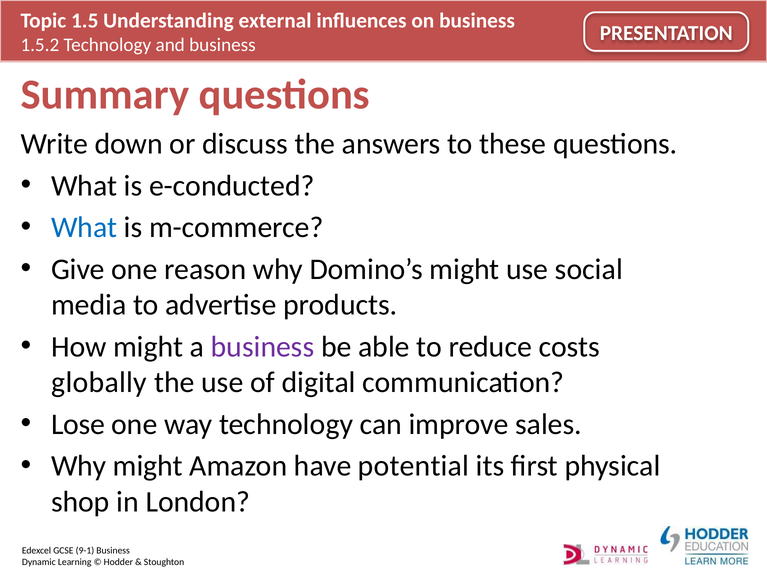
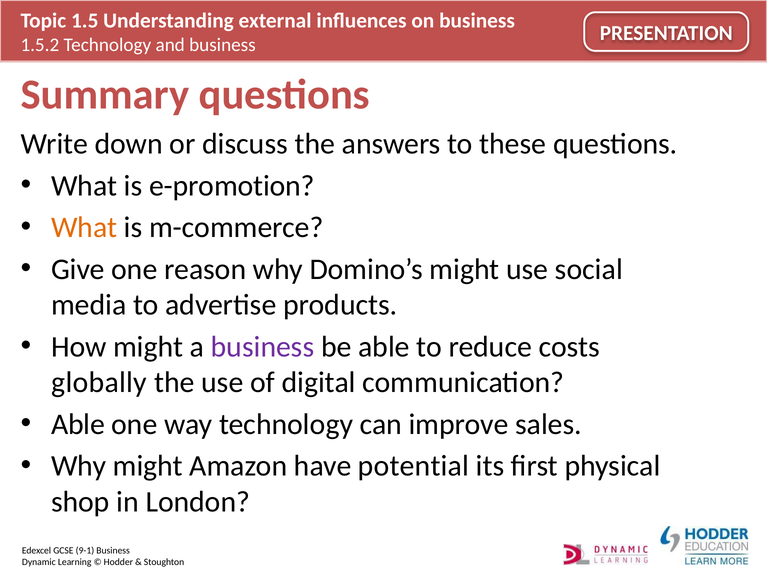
e-conducted: e-conducted -> e-promotion
What at (84, 227) colour: blue -> orange
Lose at (78, 424): Lose -> Able
